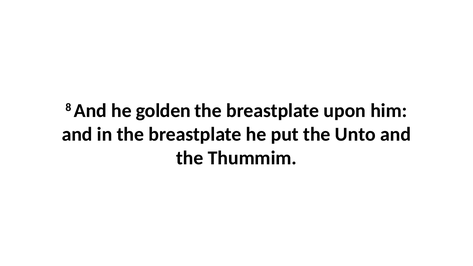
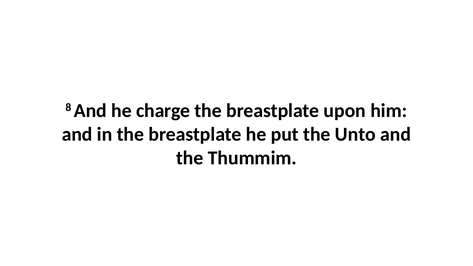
golden: golden -> charge
